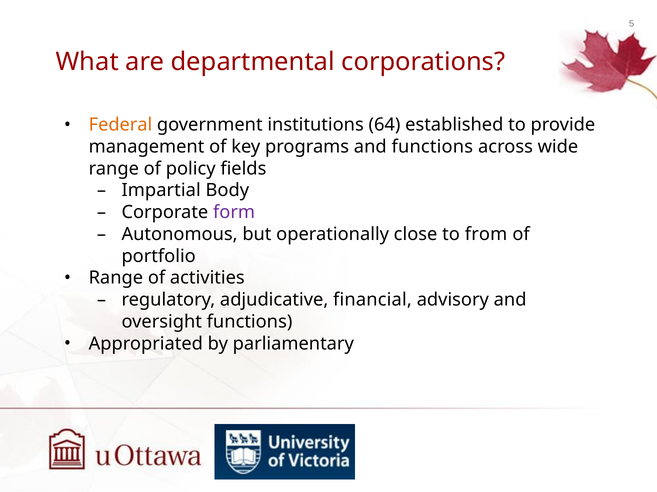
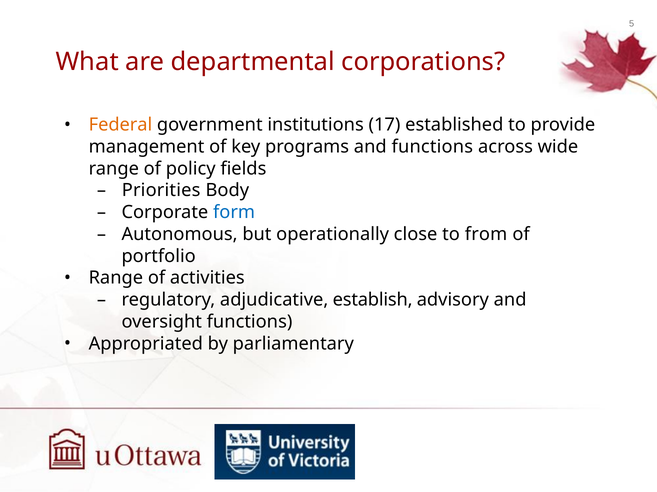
64: 64 -> 17
Impartial: Impartial -> Priorities
form colour: purple -> blue
financial: financial -> establish
